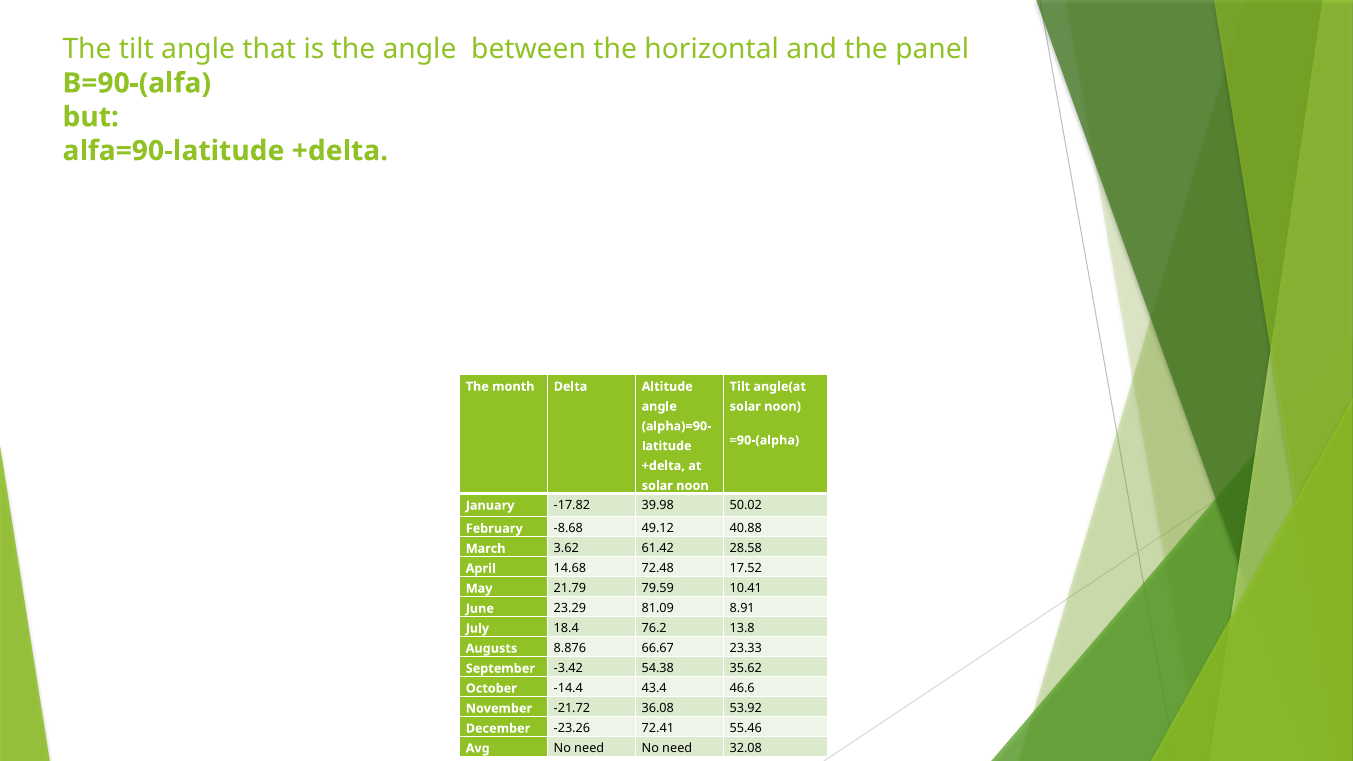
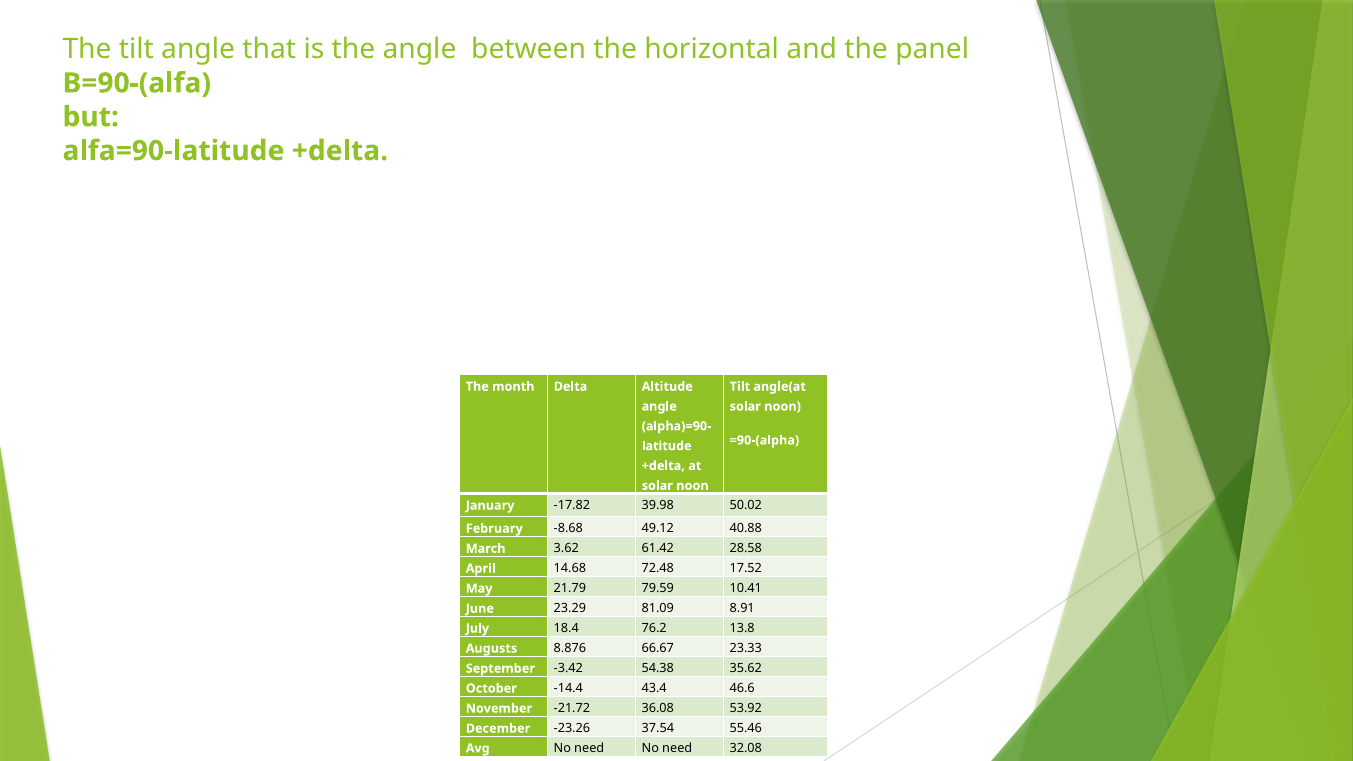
72.41: 72.41 -> 37.54
